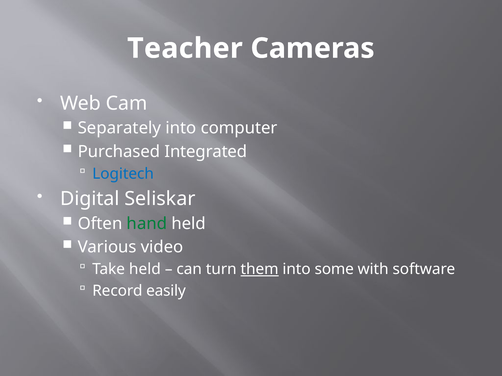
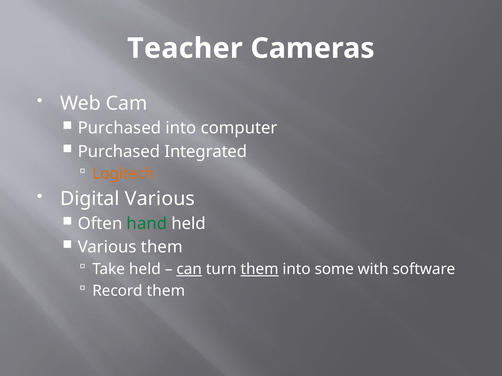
Separately at (119, 128): Separately -> Purchased
Logitech colour: blue -> orange
Digital Seliskar: Seliskar -> Various
Various video: video -> them
can underline: none -> present
Record easily: easily -> them
